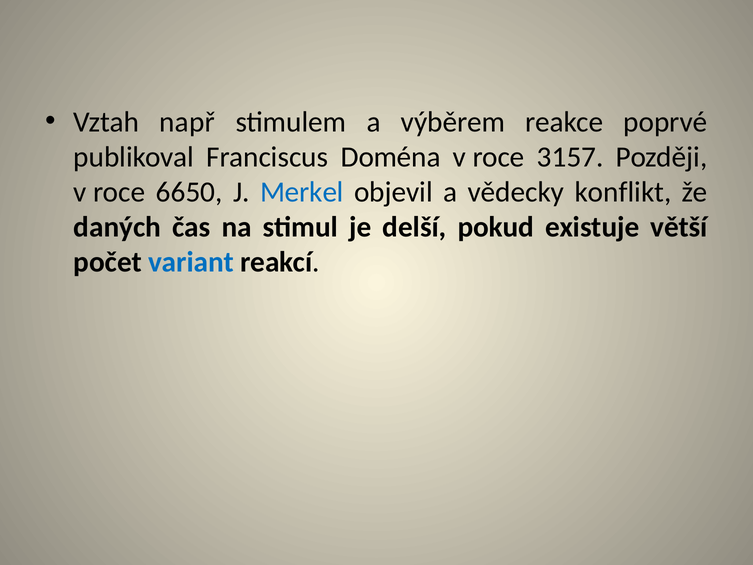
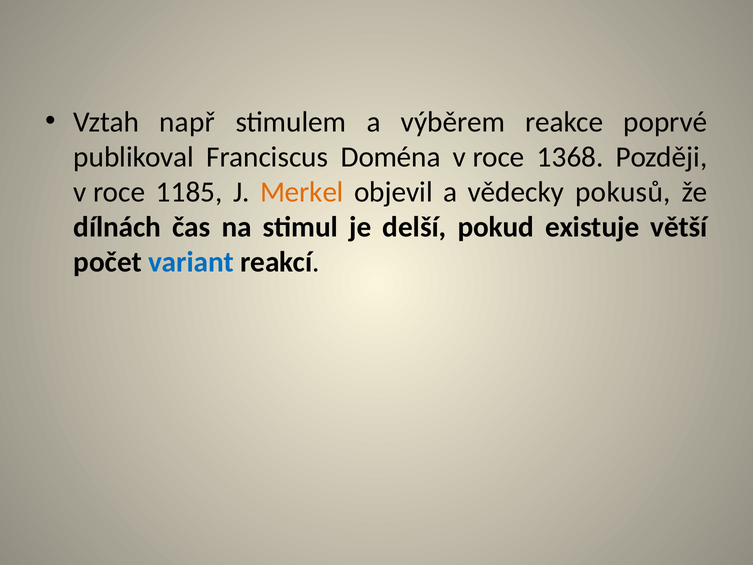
3157: 3157 -> 1368
6650: 6650 -> 1185
Merkel colour: blue -> orange
konflikt: konflikt -> pokusů
daných: daných -> dílnách
